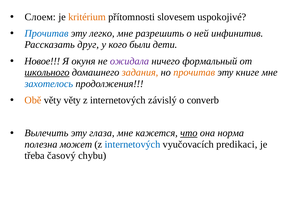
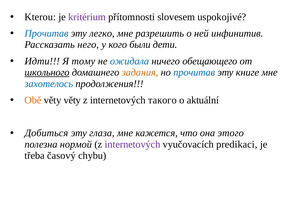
Слоем: Слоем -> Kterou
kritérium colour: orange -> purple
друг: друг -> него
Новое: Новое -> Идти
окуня: окуня -> тому
ожидала colour: purple -> blue
формальный: формальный -> обещающего
прочитав at (194, 72) colour: orange -> blue
závislý: závislý -> такого
converb: converb -> aktuální
Вылечить: Вылечить -> Добиться
что underline: present -> none
норма: норма -> этого
может: может -> нормой
internetových at (133, 144) colour: blue -> purple
